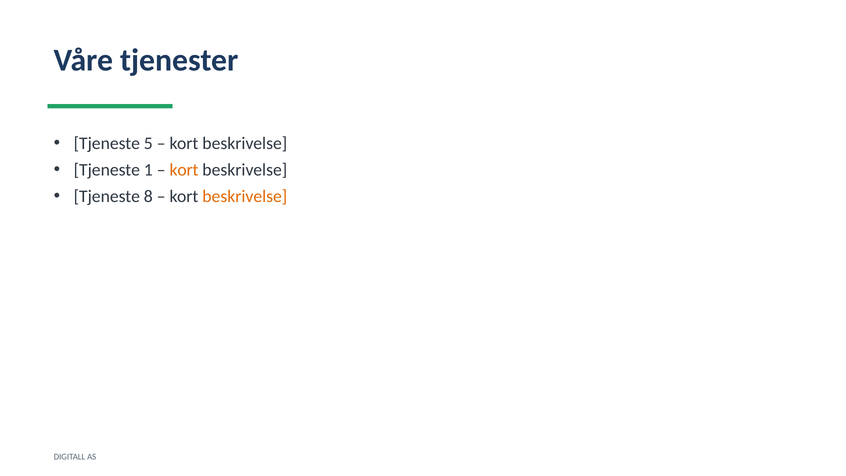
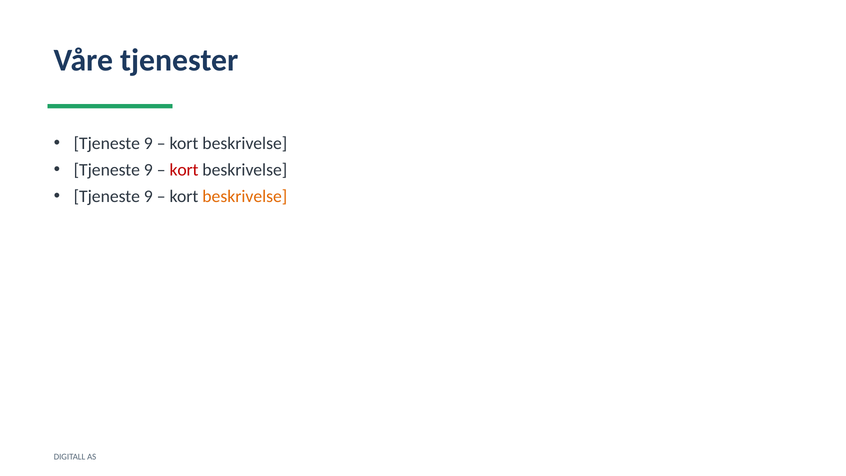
5 at (148, 143): 5 -> 9
1 at (148, 170): 1 -> 9
kort at (184, 170) colour: orange -> red
8 at (148, 196): 8 -> 9
